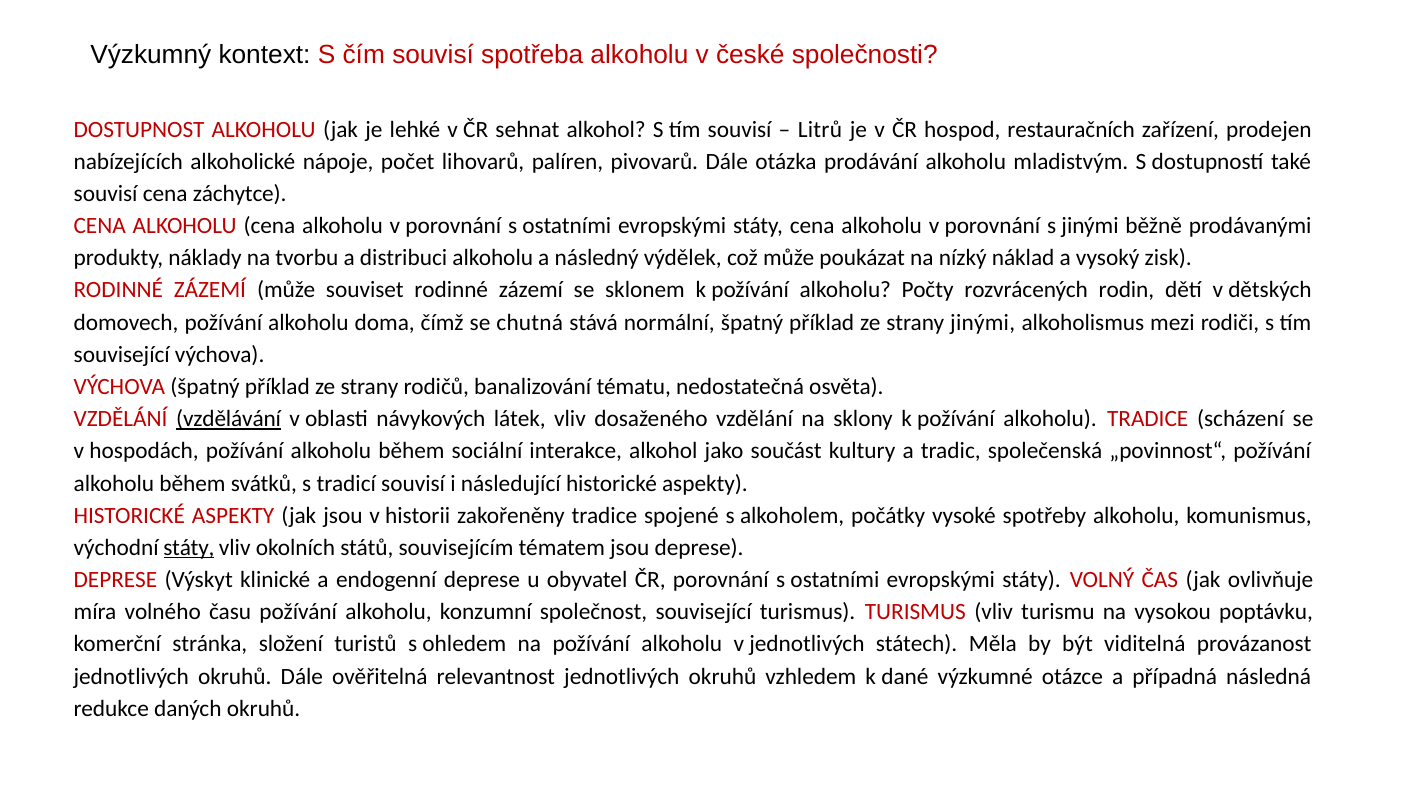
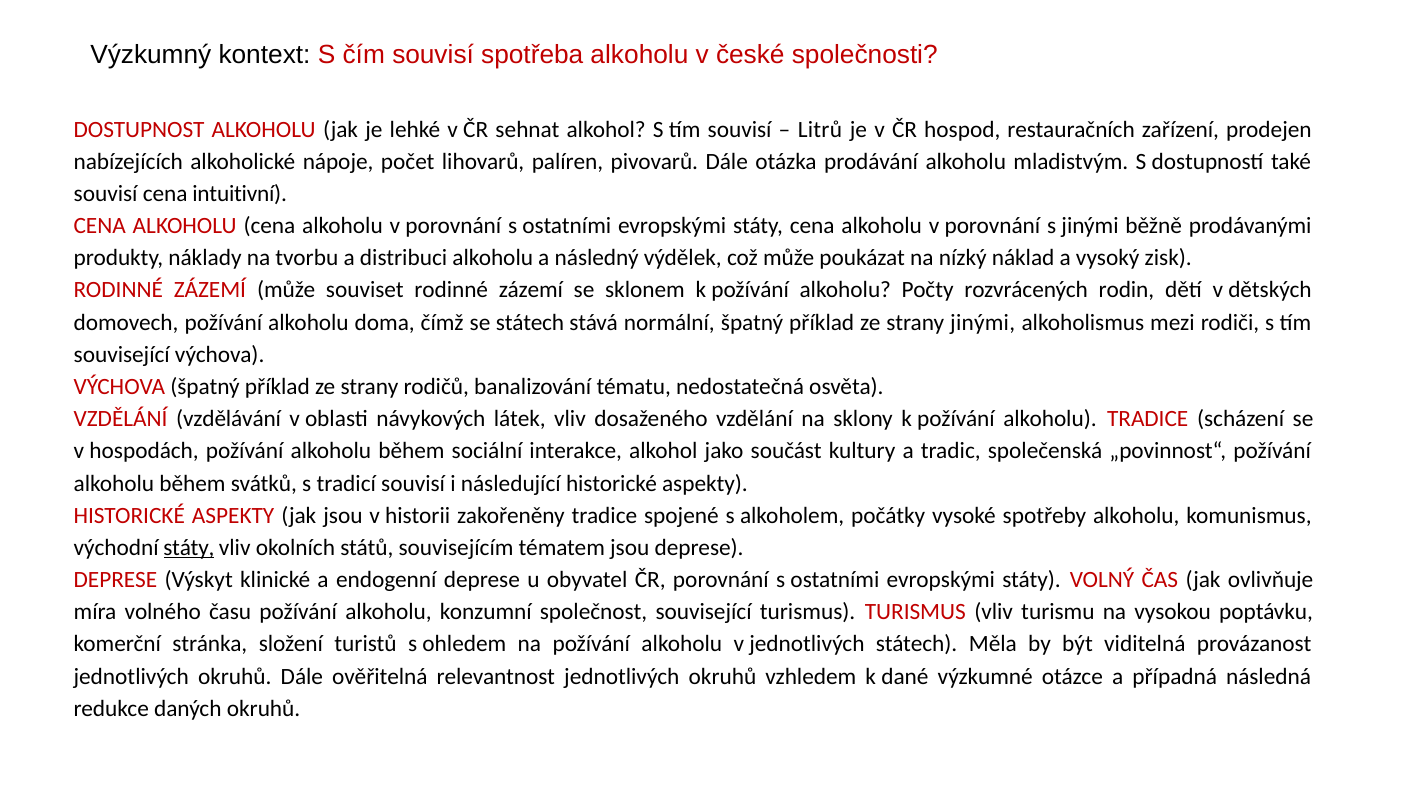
záchytce: záchytce -> intuitivní
se chutná: chutná -> státech
vzdělávání underline: present -> none
